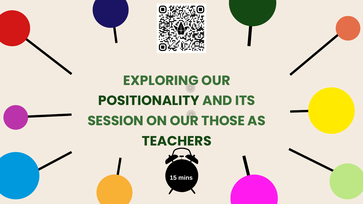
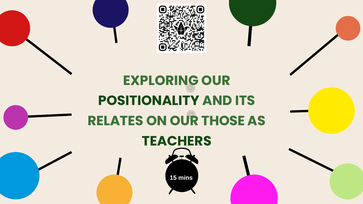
SESSION: SESSION -> RELATES
